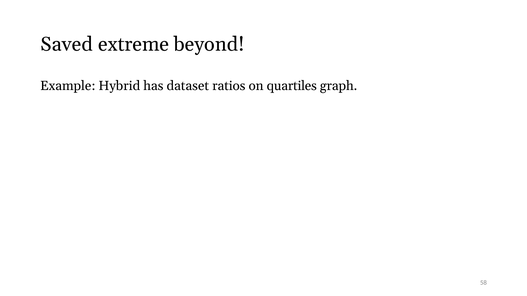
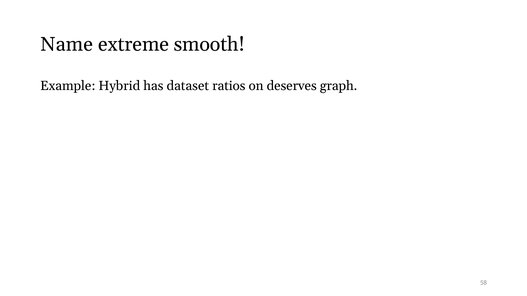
Saved: Saved -> Name
beyond: beyond -> smooth
quartiles: quartiles -> deserves
